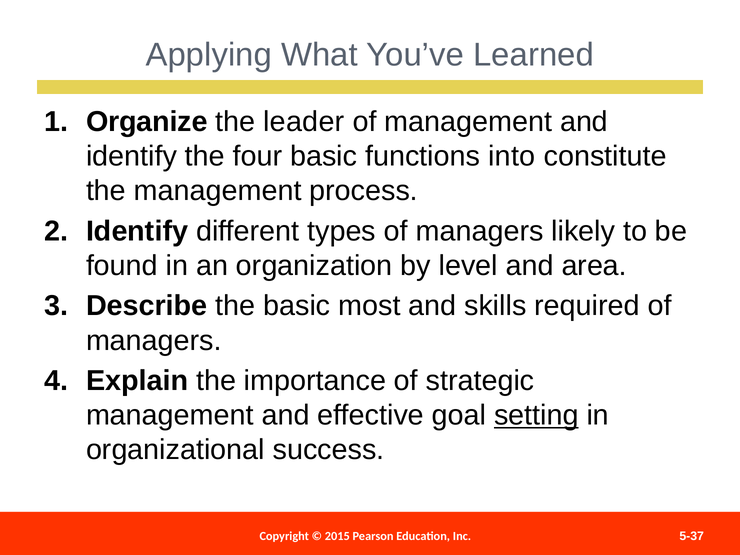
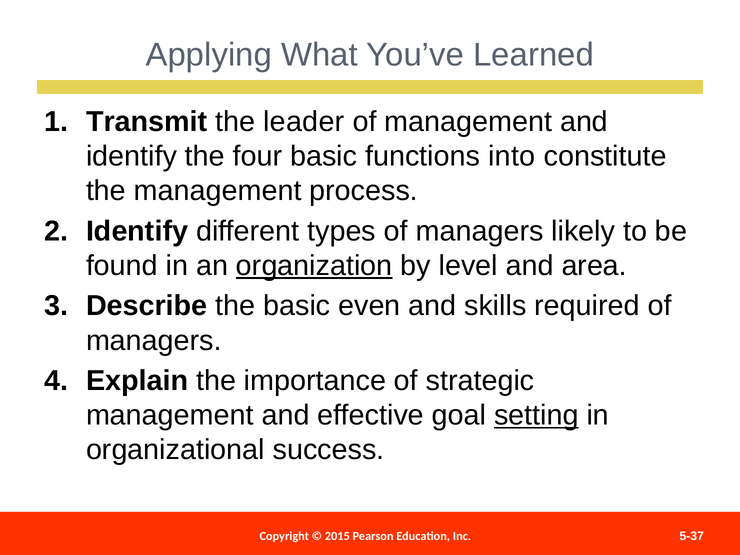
Organize: Organize -> Transmit
organization underline: none -> present
most: most -> even
